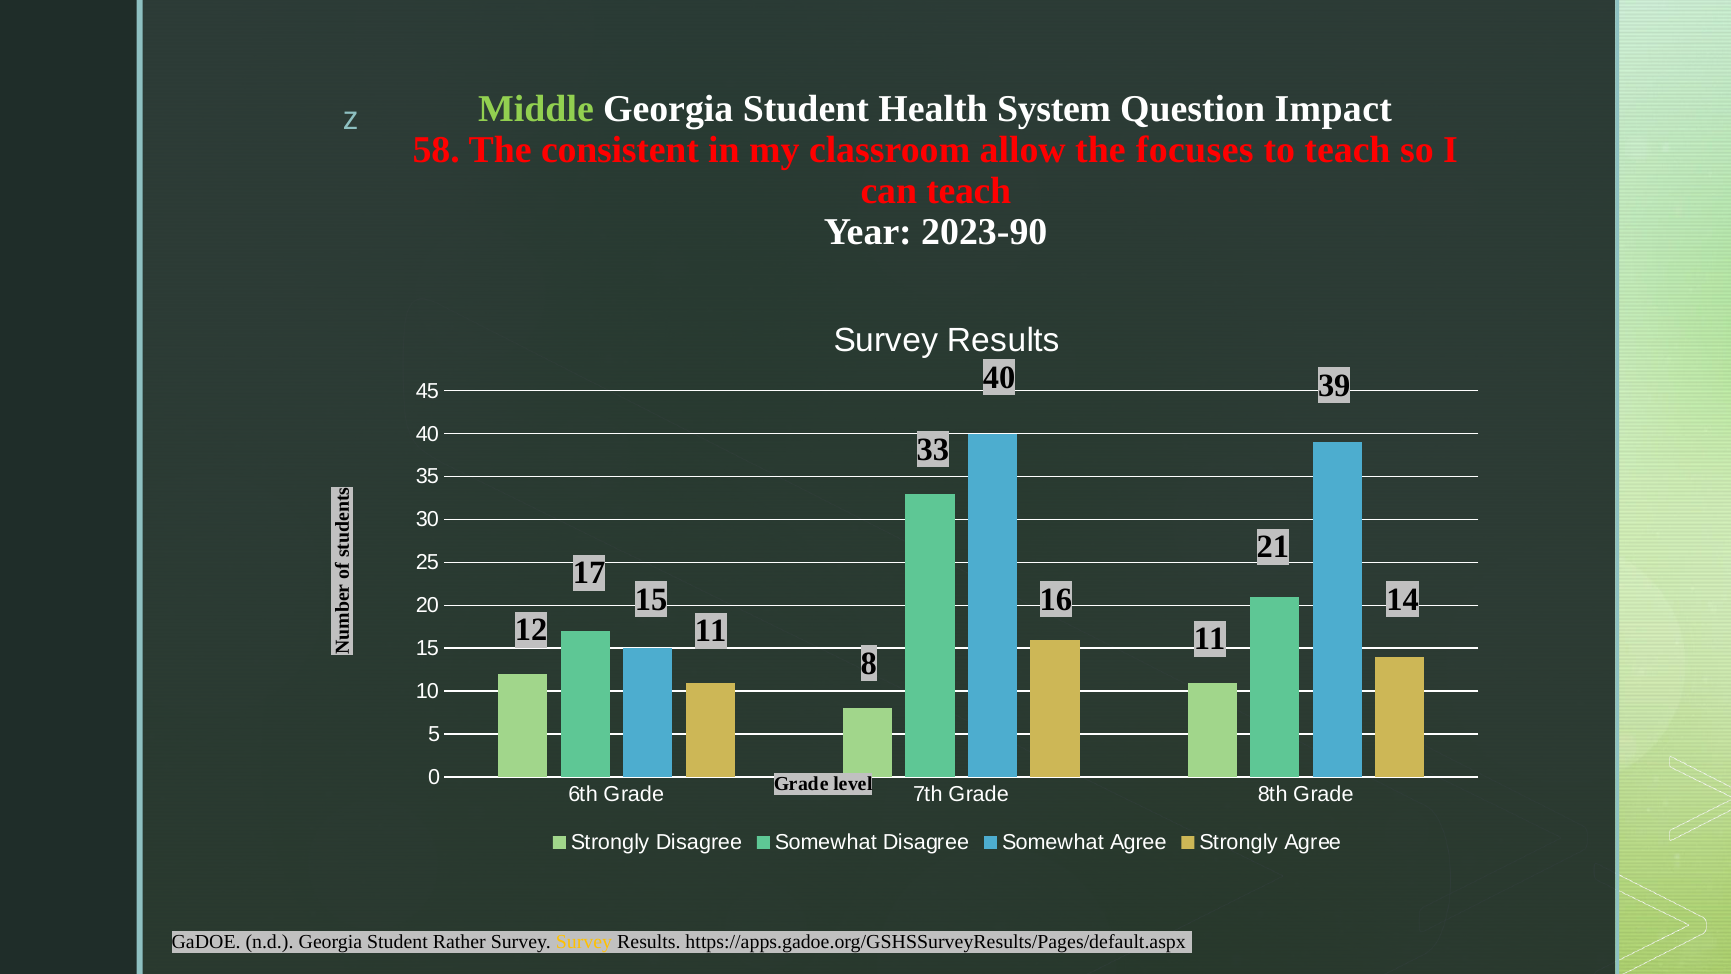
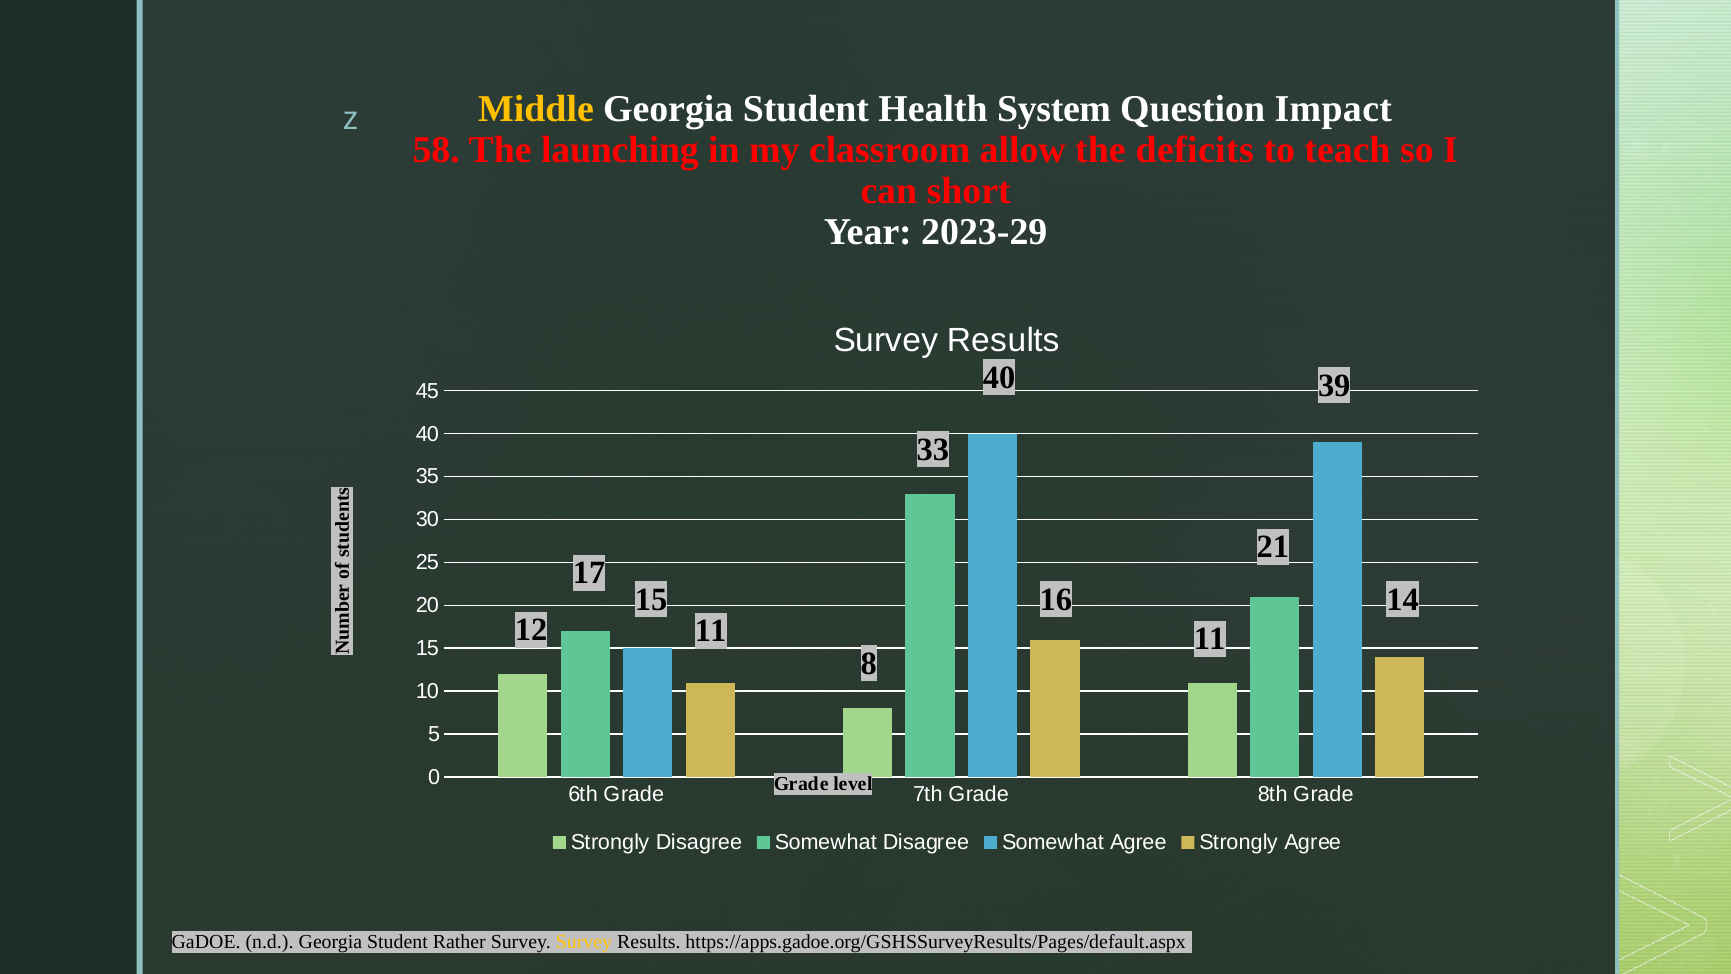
Middle colour: light green -> yellow
consistent: consistent -> launching
focuses: focuses -> deficits
can teach: teach -> short
2023-90: 2023-90 -> 2023-29
